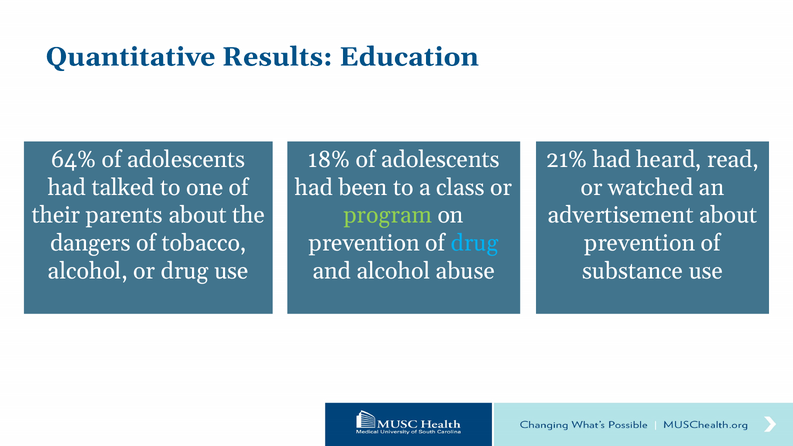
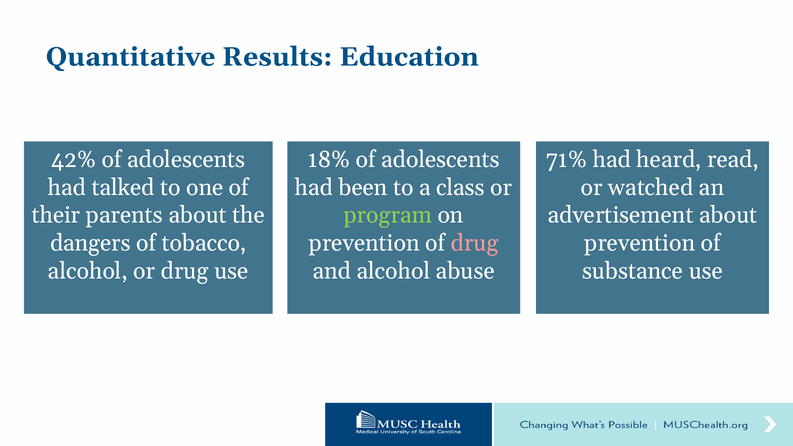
64%: 64% -> 42%
21%: 21% -> 71%
drug at (475, 243) colour: light blue -> pink
